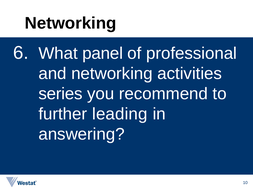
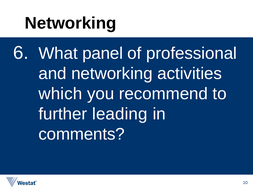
series: series -> which
answering: answering -> comments
